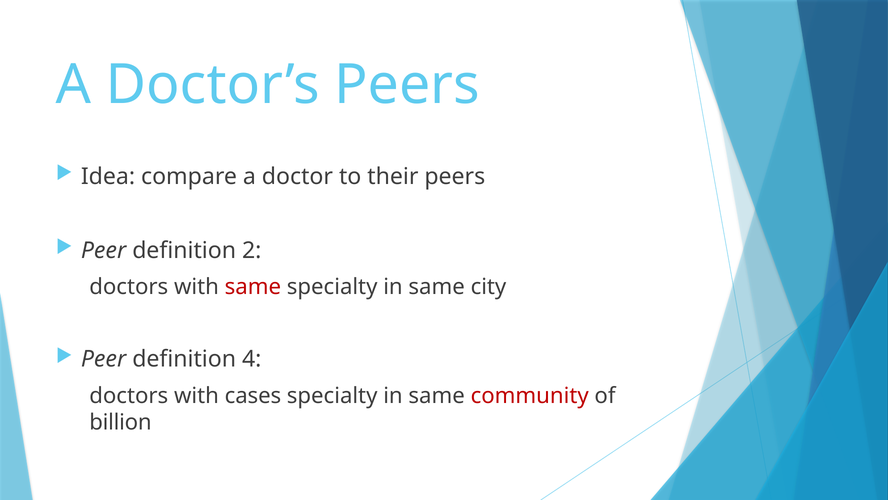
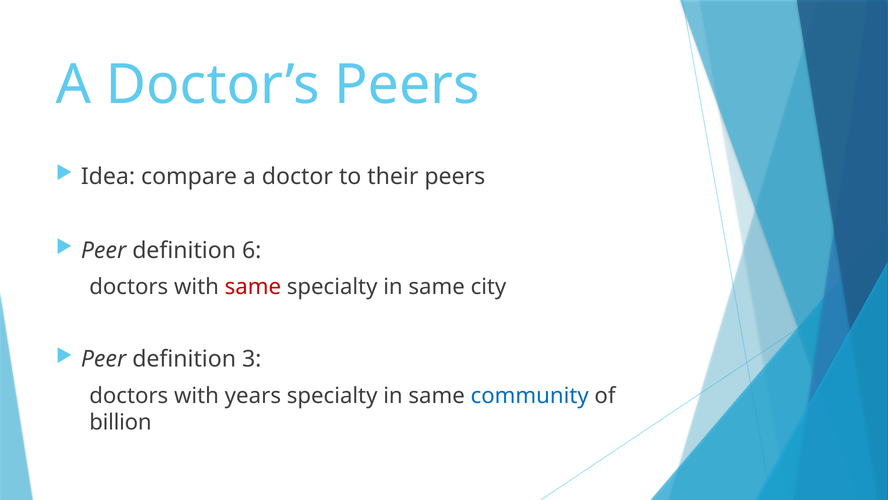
2: 2 -> 6
4: 4 -> 3
cases: cases -> years
community colour: red -> blue
